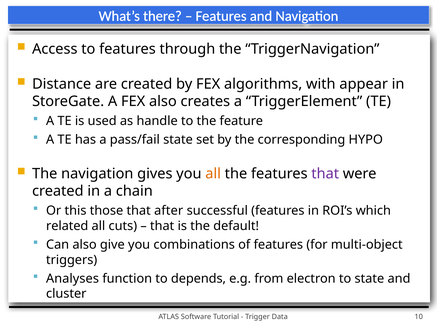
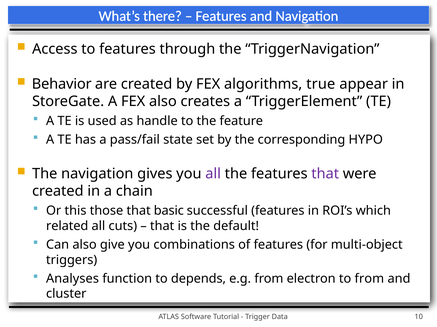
Distance: Distance -> Behavior
with: with -> true
all at (213, 174) colour: orange -> purple
after: after -> basic
to state: state -> from
